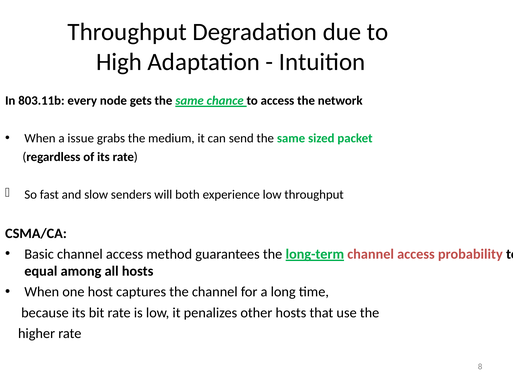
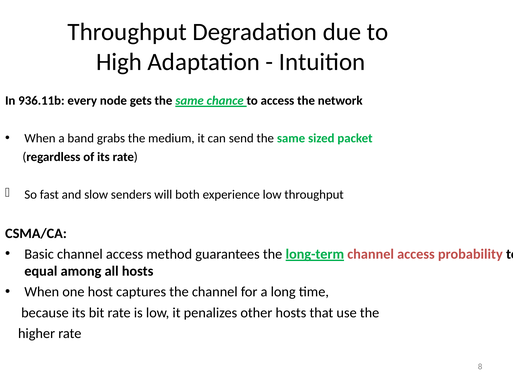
803.11b: 803.11b -> 936.11b
issue: issue -> band
